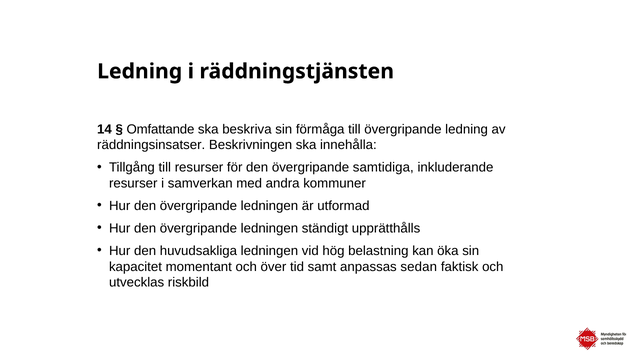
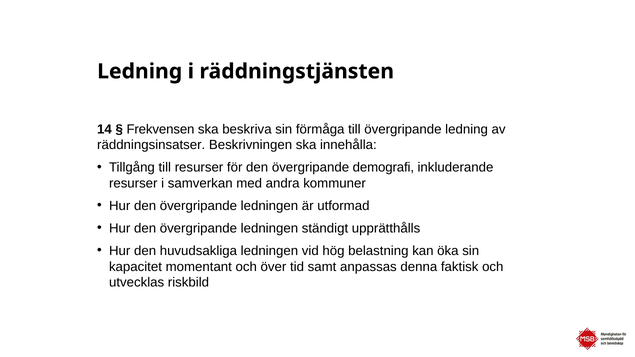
Omfattande: Omfattande -> Frekvensen
samtidiga: samtidiga -> demografi
sedan: sedan -> denna
